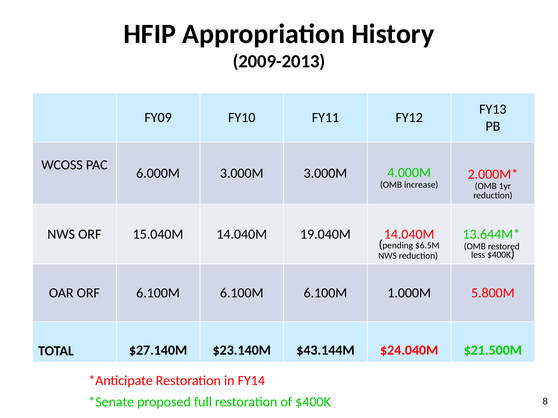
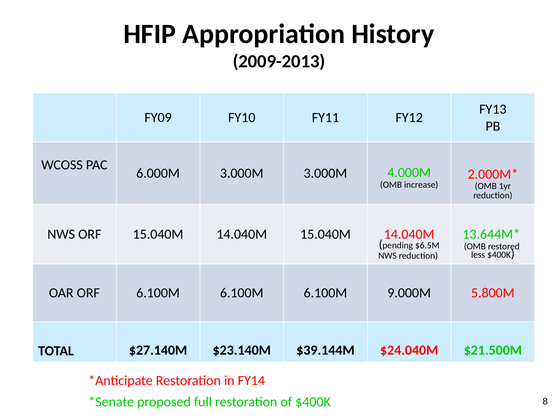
14.040M 19.040M: 19.040M -> 15.040M
1.000M: 1.000M -> 9.000M
$43.144M: $43.144M -> $39.144M
